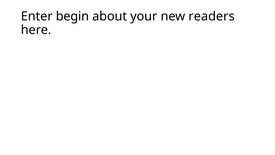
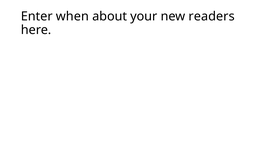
begin: begin -> when
